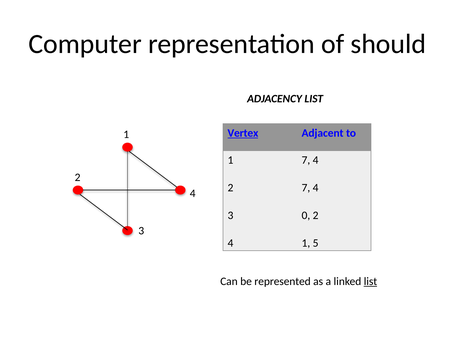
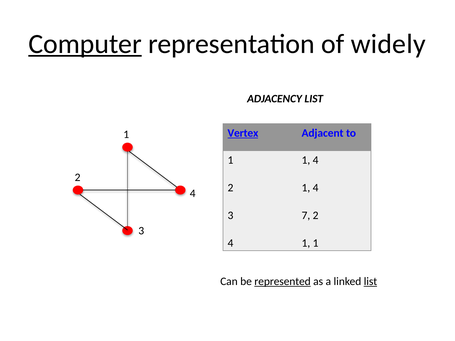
Computer underline: none -> present
should: should -> widely
7 at (306, 160): 7 -> 1
7 at (306, 188): 7 -> 1
0: 0 -> 7
1 5: 5 -> 1
represented underline: none -> present
